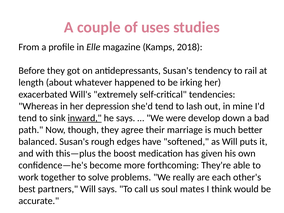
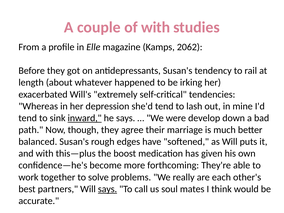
of uses: uses -> with
2018: 2018 -> 2062
says at (108, 189) underline: none -> present
